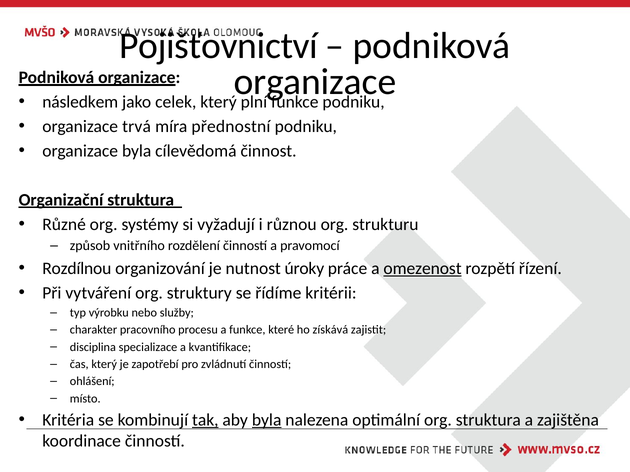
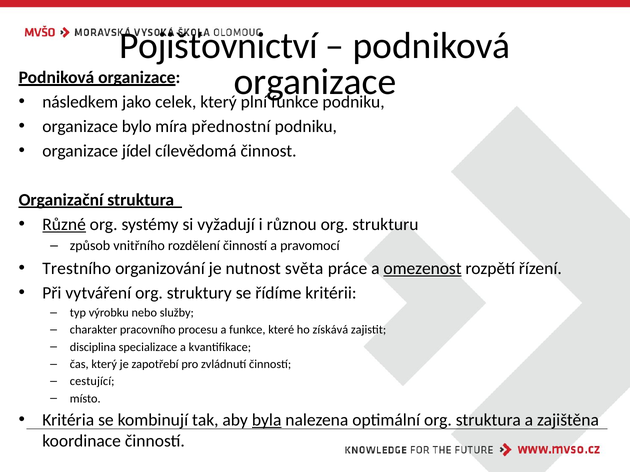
trvá: trvá -> bylo
organizace byla: byla -> jídel
Různé underline: none -> present
Rozdílnou: Rozdílnou -> Trestního
úroky: úroky -> světa
ohlášení: ohlášení -> cestující
tak underline: present -> none
